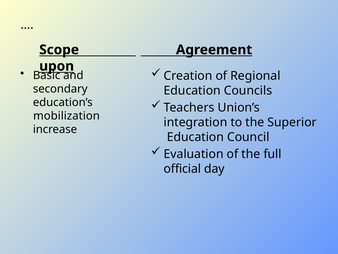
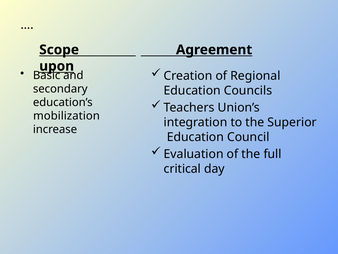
official: official -> critical
